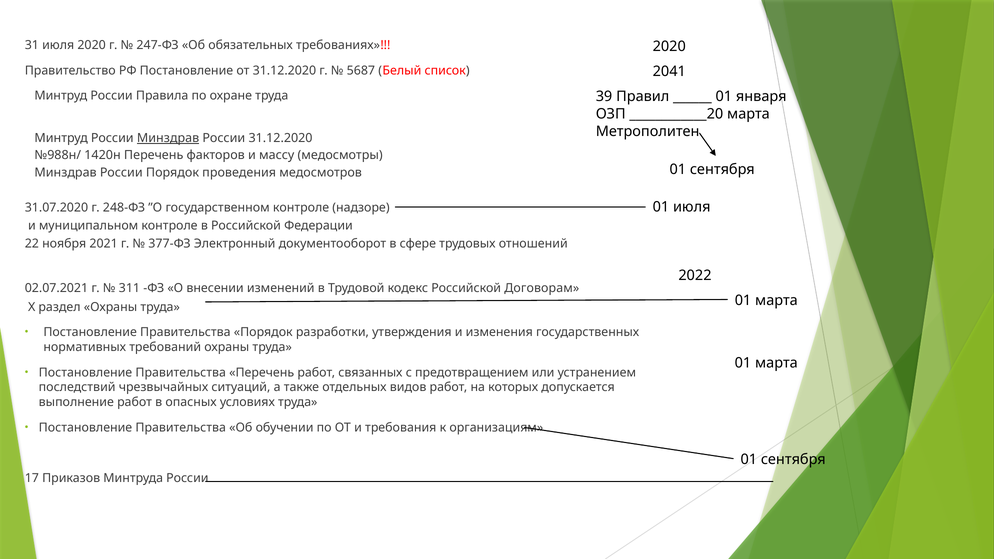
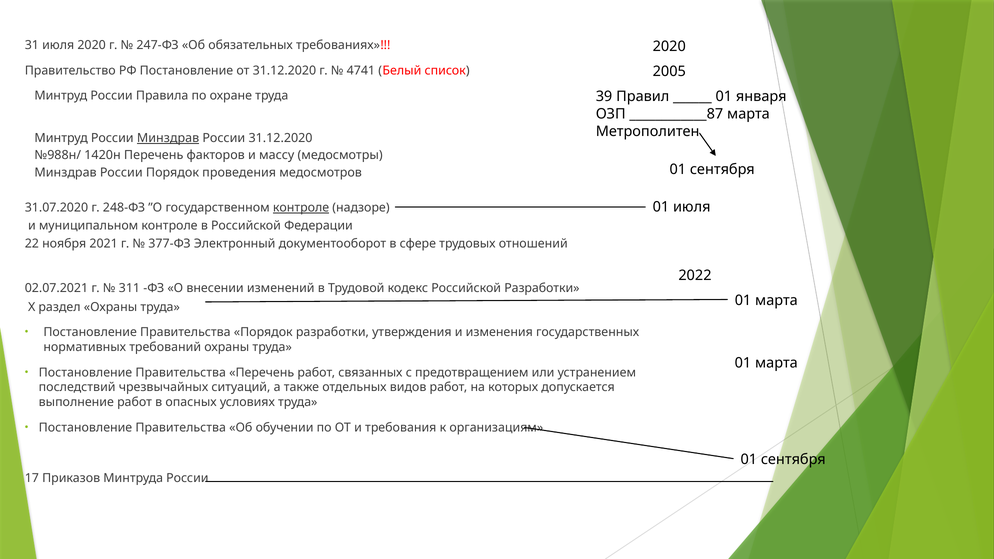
5687: 5687 -> 4741
2041: 2041 -> 2005
____________20: ____________20 -> ____________87
контроле at (301, 208) underline: none -> present
Российской Договорам: Договорам -> Разработки
